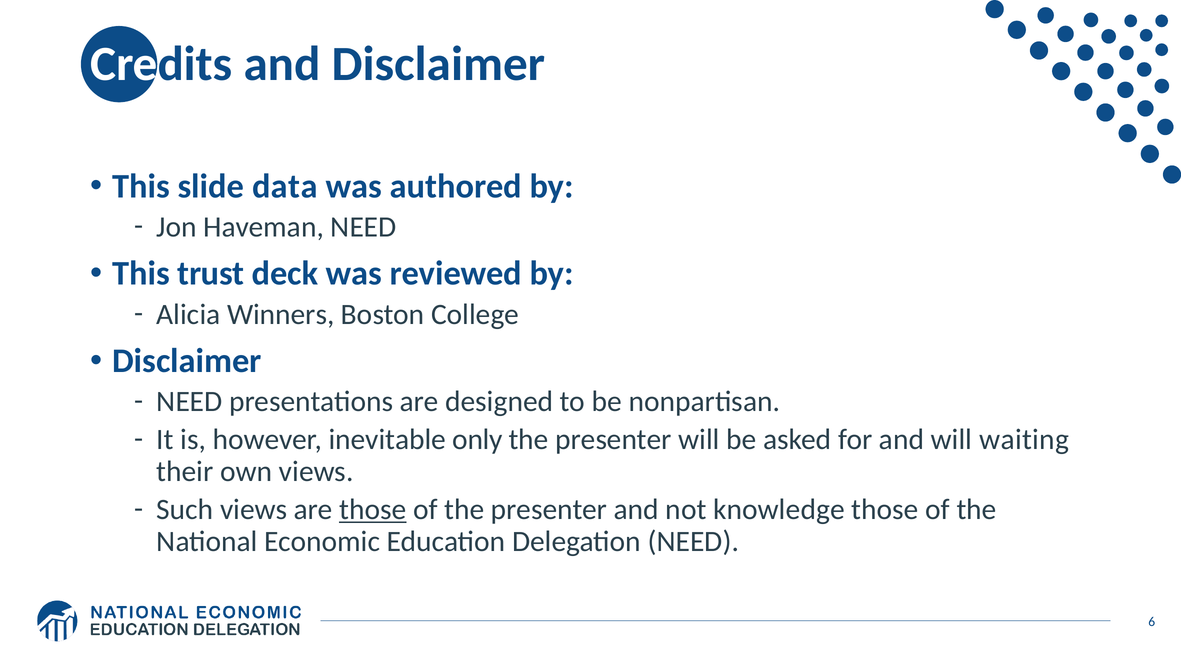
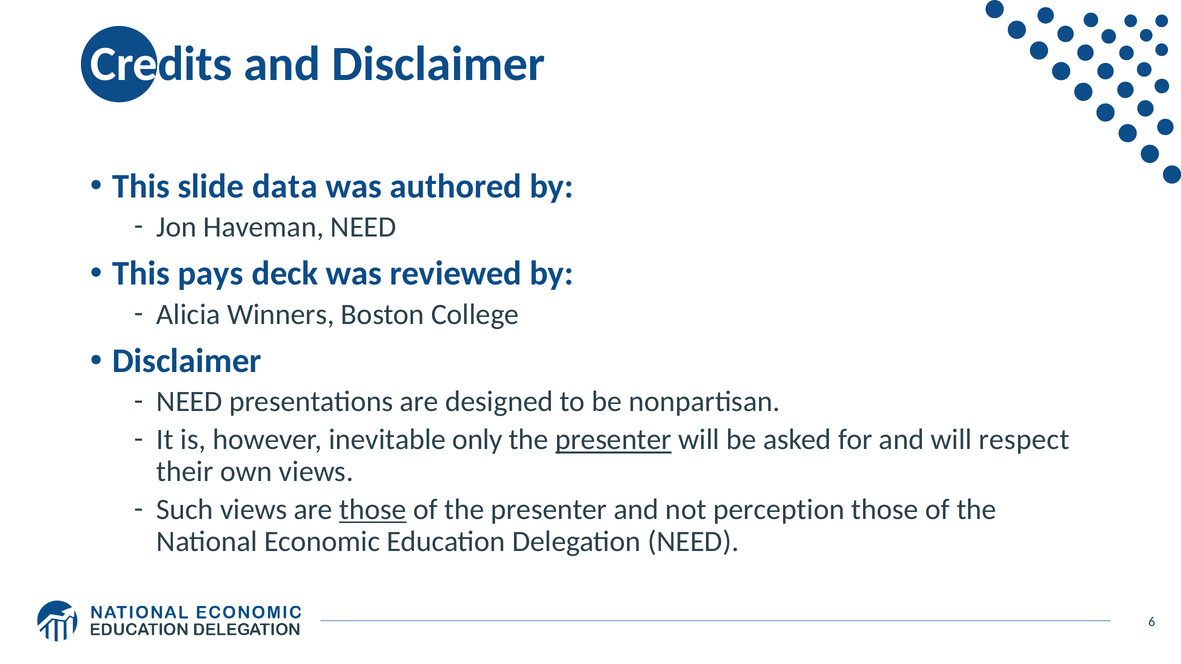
trust: trust -> pays
presenter at (613, 440) underline: none -> present
waiting: waiting -> respect
knowledge: knowledge -> perception
